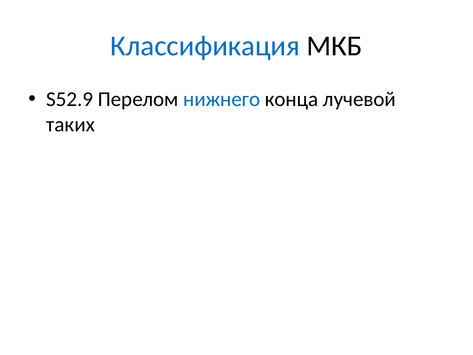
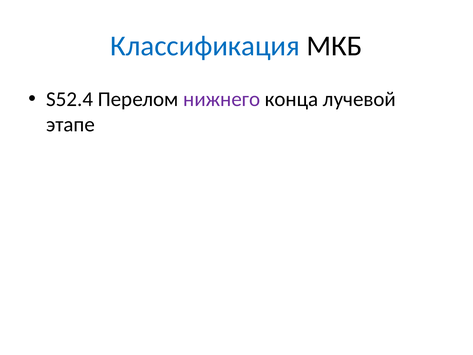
S52.9: S52.9 -> S52.4
нижнего colour: blue -> purple
таких: таких -> этапе
